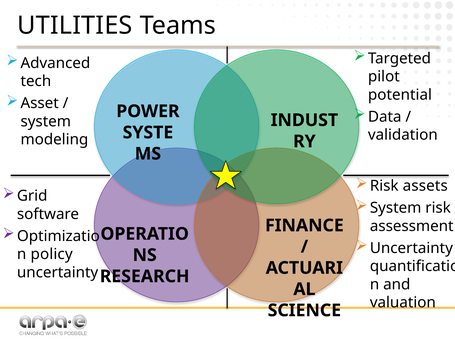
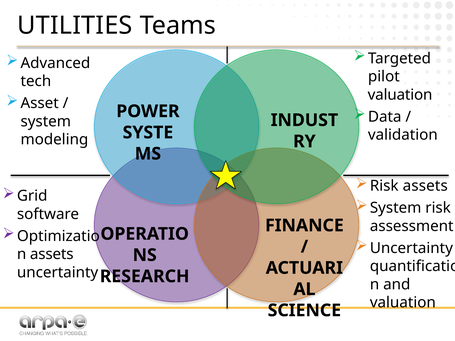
potential at (400, 95): potential -> valuation
policy at (52, 254): policy -> assets
